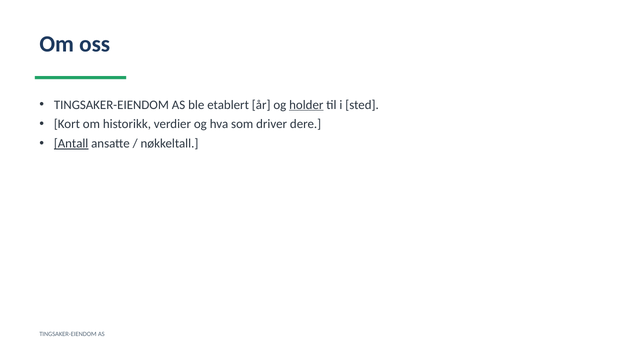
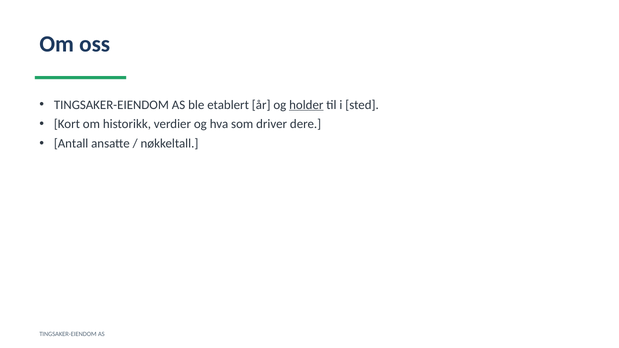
Antall underline: present -> none
